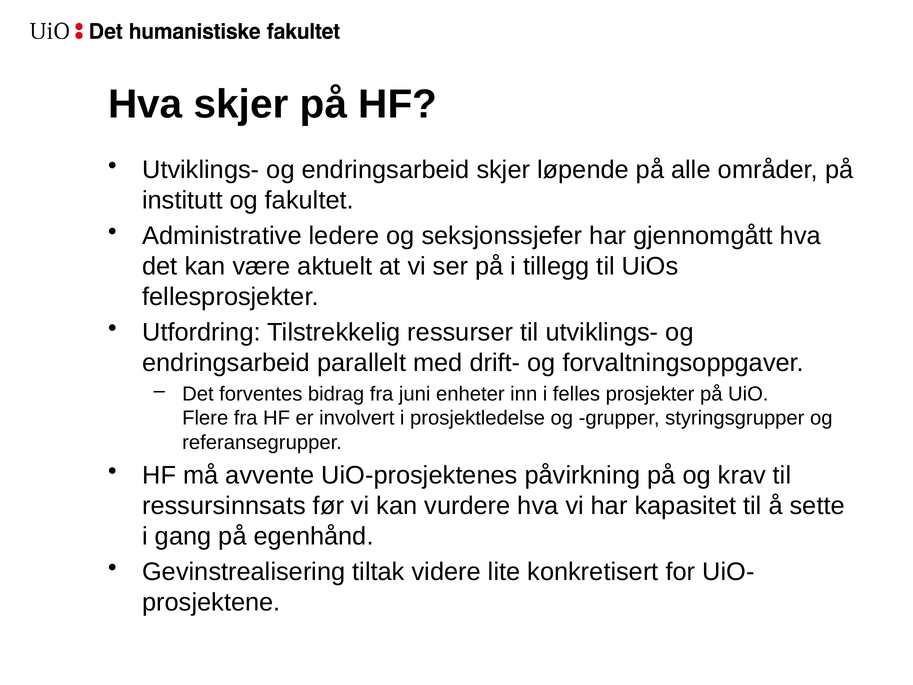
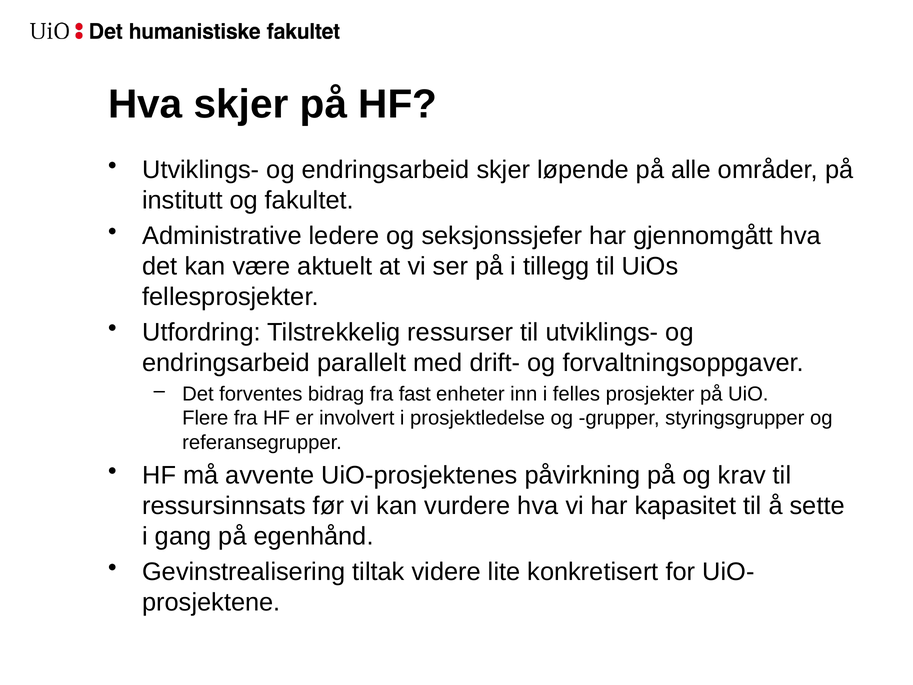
juni: juni -> fast
